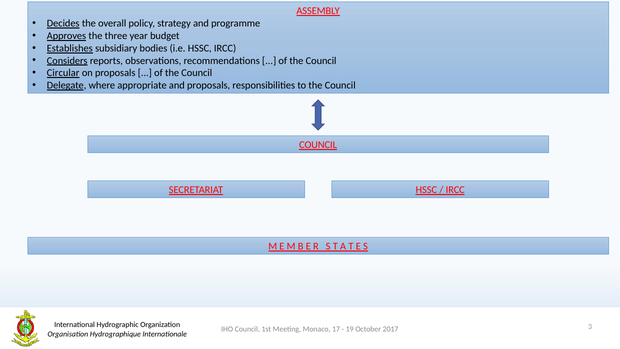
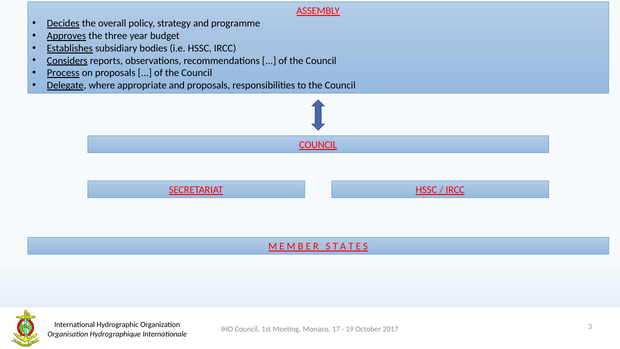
Circular: Circular -> Process
